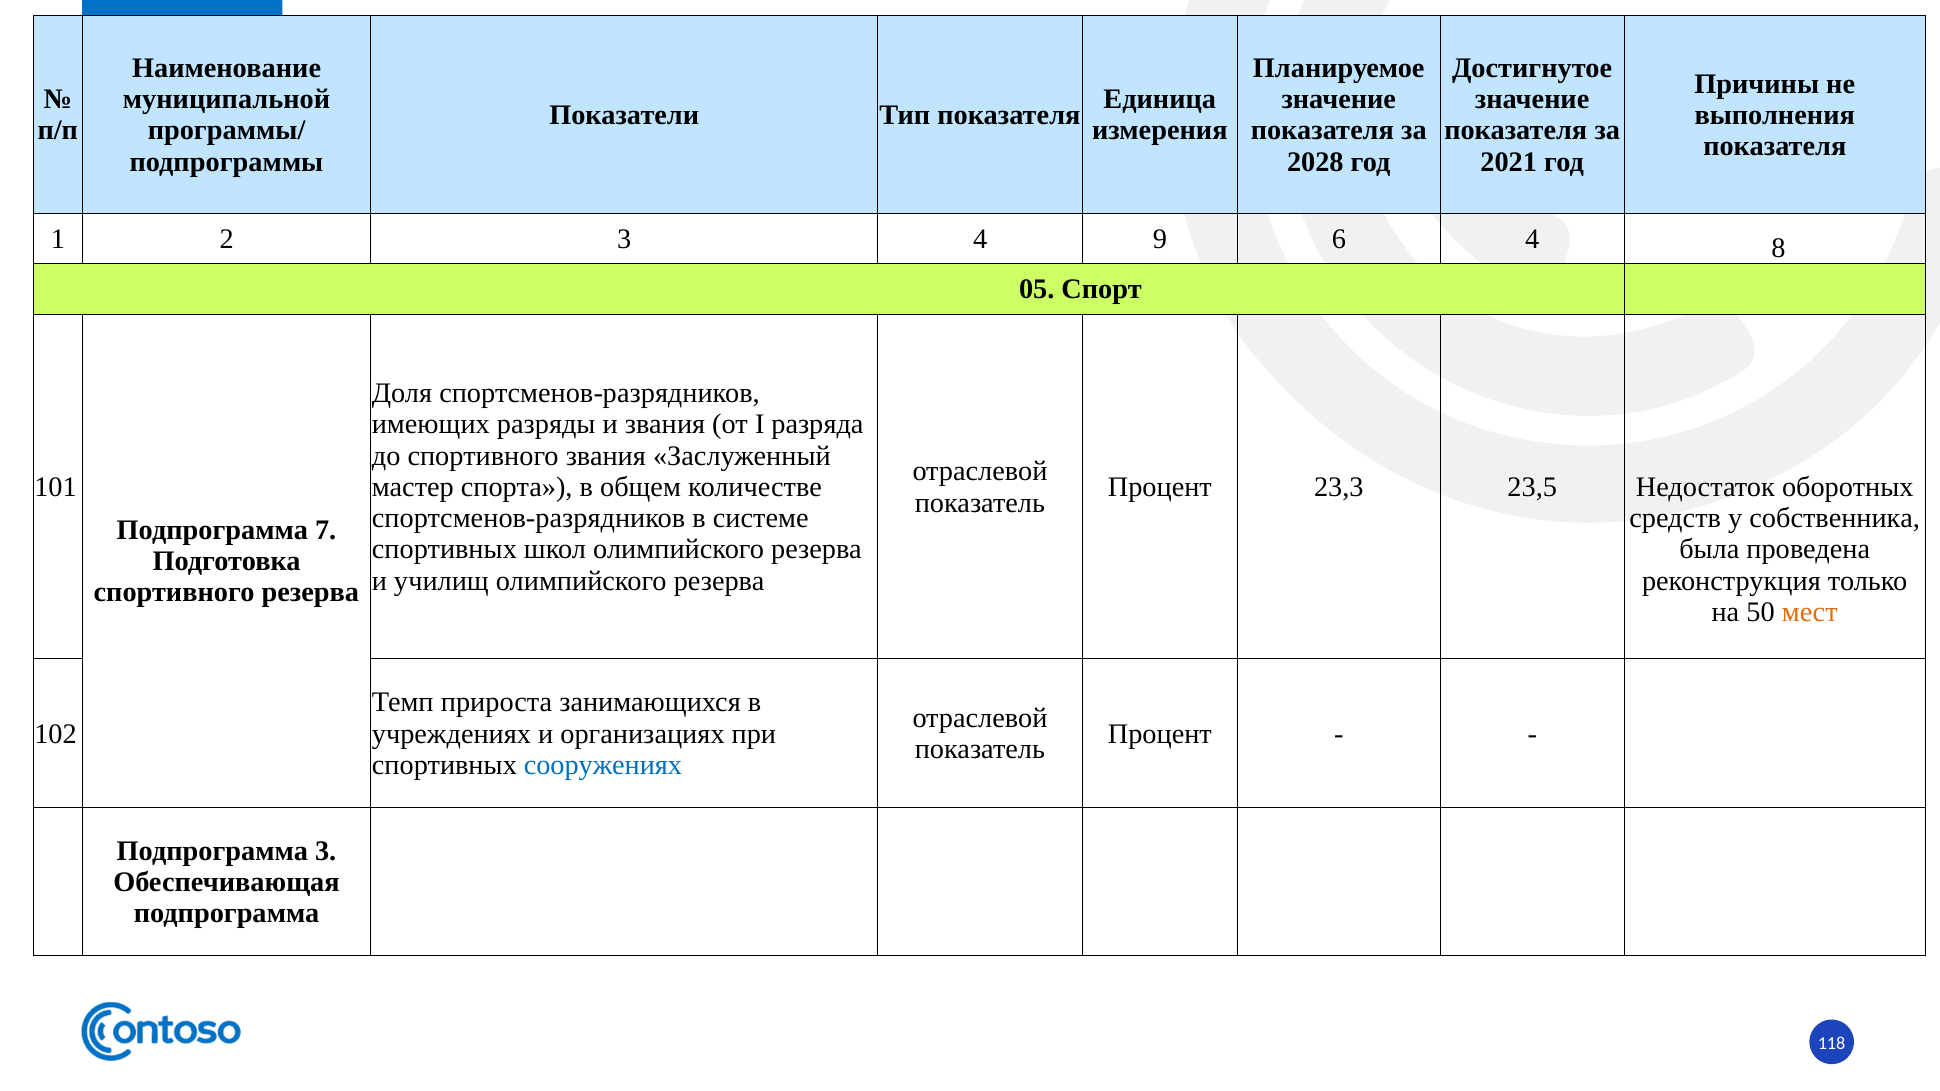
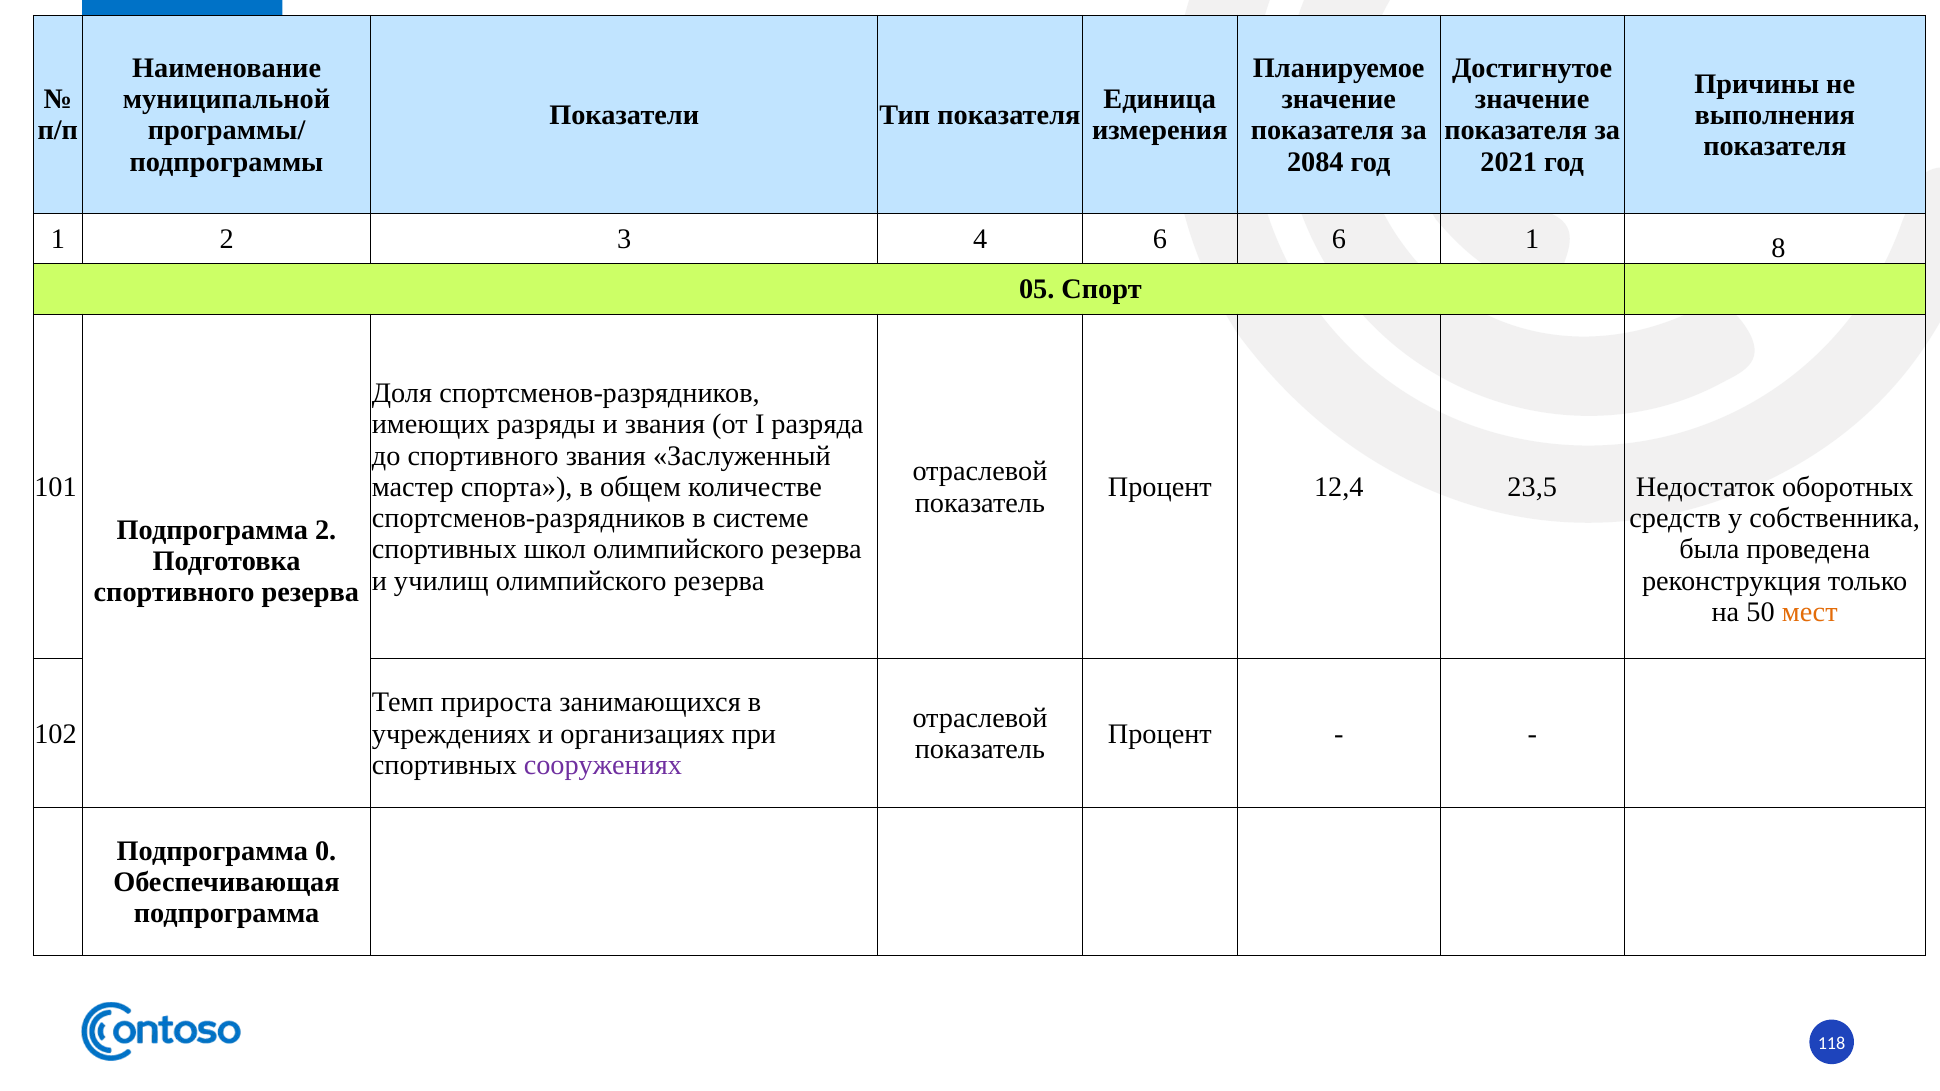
2028: 2028 -> 2084
4 9: 9 -> 6
6 4: 4 -> 1
23,3: 23,3 -> 12,4
Подпрограмма 7: 7 -> 2
сооружениях colour: blue -> purple
Подпрограмма 3: 3 -> 0
